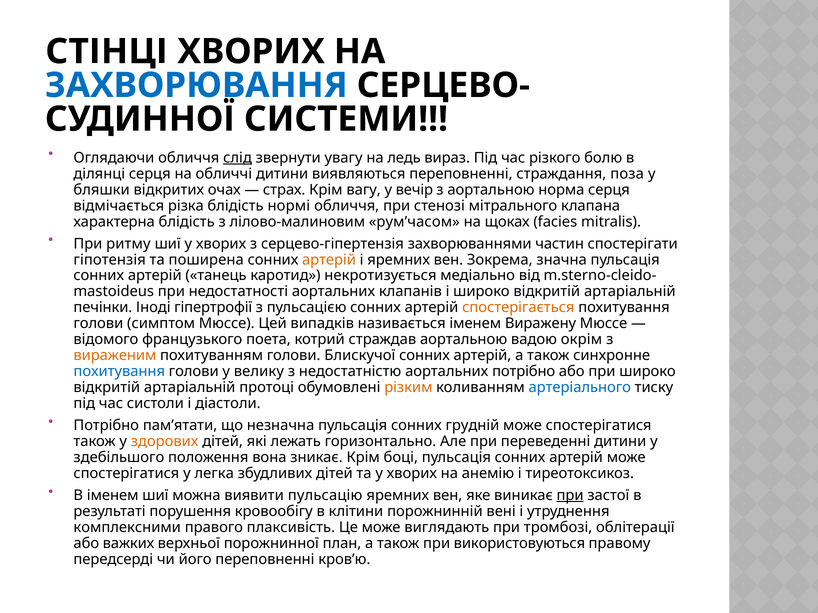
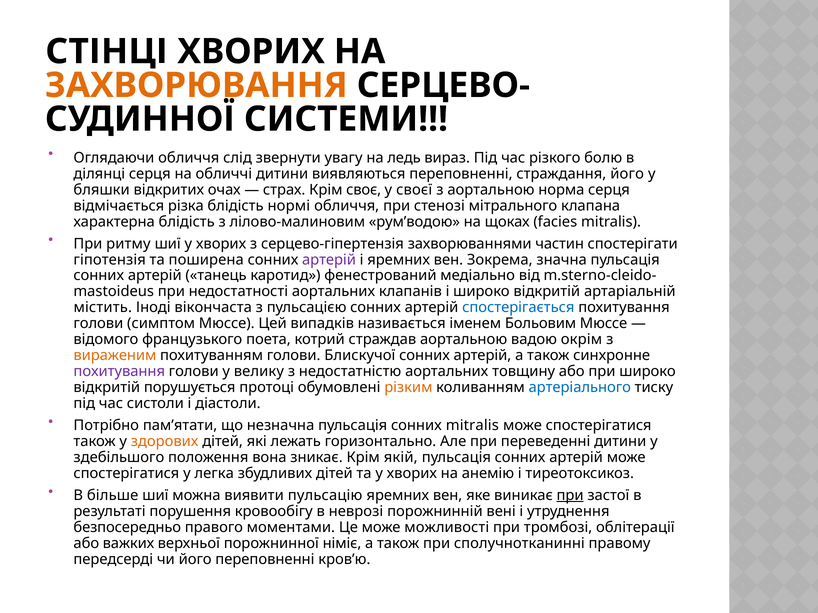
ЗАХВОРЮВАННЯ colour: blue -> orange
слід underline: present -> none
страждання поза: поза -> його
вагу: вагу -> своє
вечір: вечір -> своєї
рум’часом: рум’часом -> рум’водою
артерій at (329, 260) colour: orange -> purple
некротизується: некротизується -> фенестрований
печінки: печінки -> містить
гіпертрофії: гіпертрофії -> вікончаста
спостерігається colour: orange -> blue
Виражену: Виражену -> Больовим
похитування at (119, 372) colour: blue -> purple
аортальних потрібно: потрібно -> товщину
артаріальній at (190, 388): артаріальній -> порушується
сонних грудній: грудній -> mitralis
боці: боці -> якій
В іменем: іменем -> більше
клітини: клітини -> неврозі
комплексними: комплексними -> безпосередньо
плаксивість: плаксивість -> моментами
виглядають: виглядають -> можливості
план: план -> німіє
використовуються: використовуються -> сполучнотканинні
